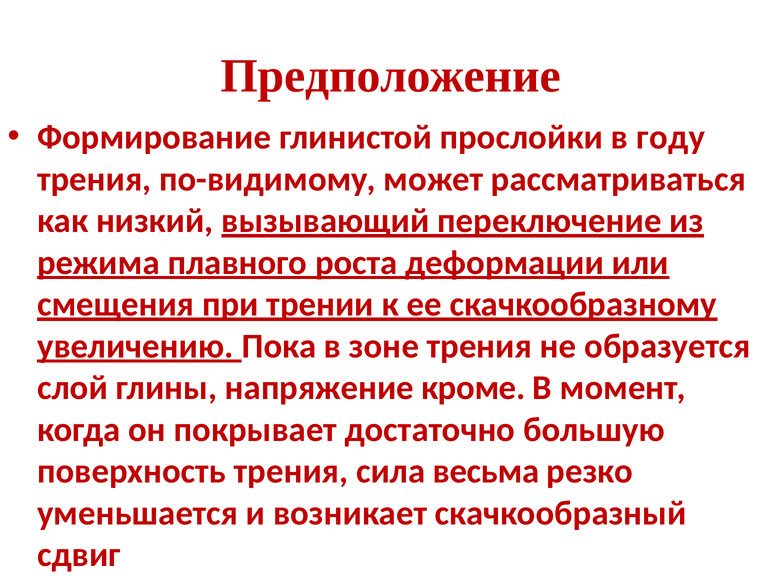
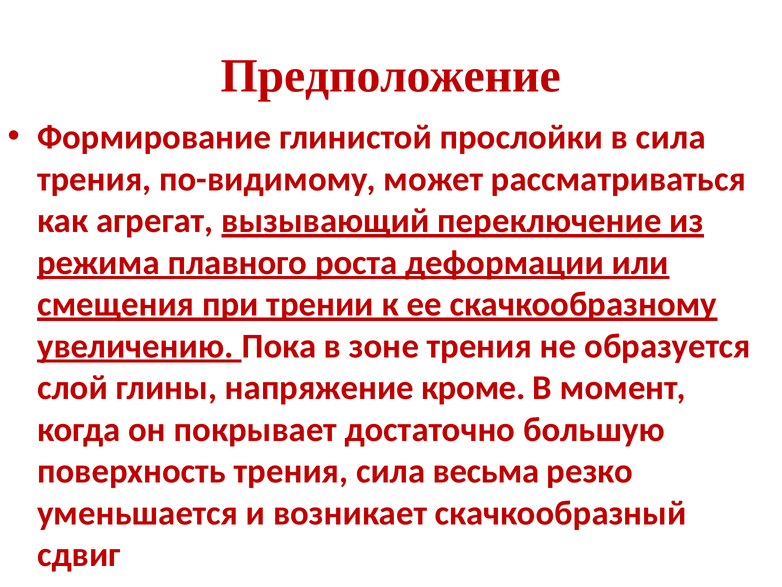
в году: году -> сила
низкий: низкий -> агрегат
